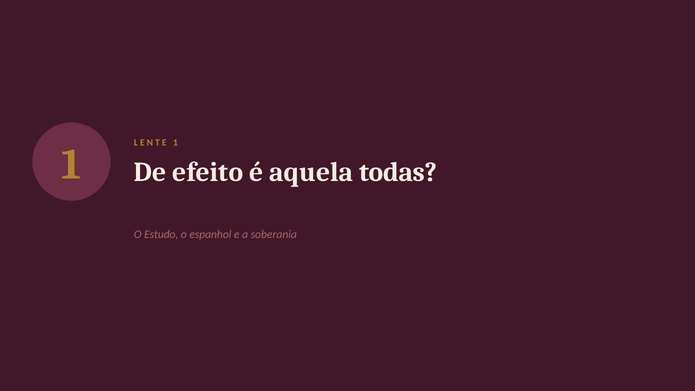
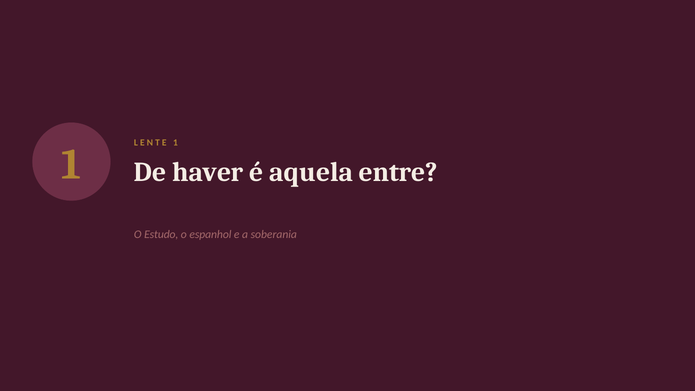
efeito: efeito -> haver
todas: todas -> entre
